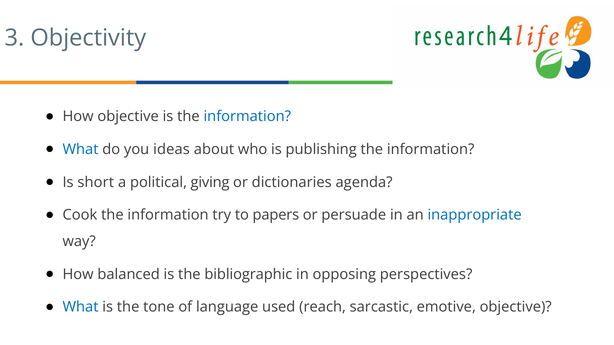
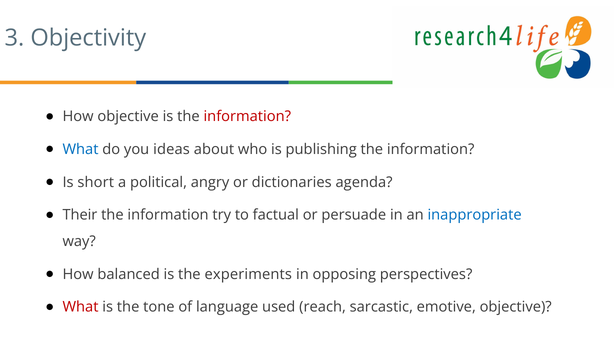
information at (247, 117) colour: blue -> red
giving: giving -> angry
Cook: Cook -> Their
papers: papers -> factual
bibliographic: bibliographic -> experiments
What at (81, 307) colour: blue -> red
